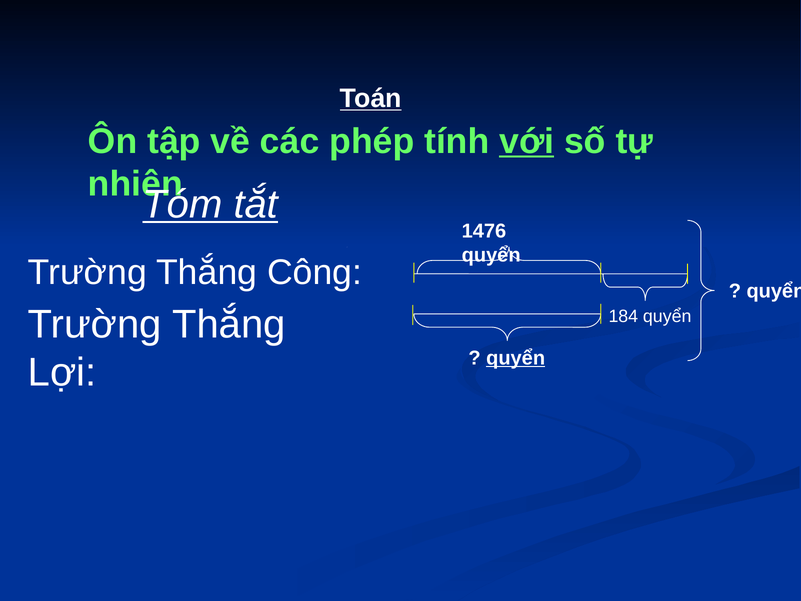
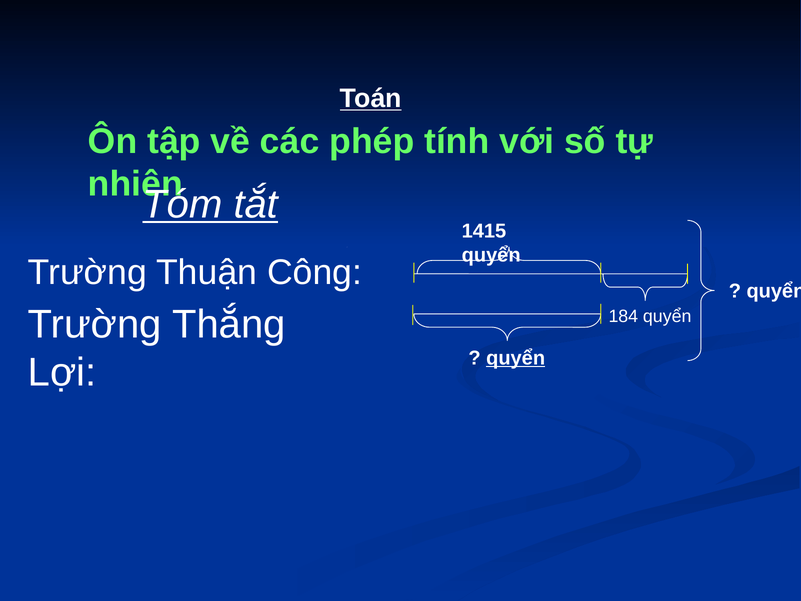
với underline: present -> none
1476: 1476 -> 1415
Thắng at (207, 273): Thắng -> Thuận
